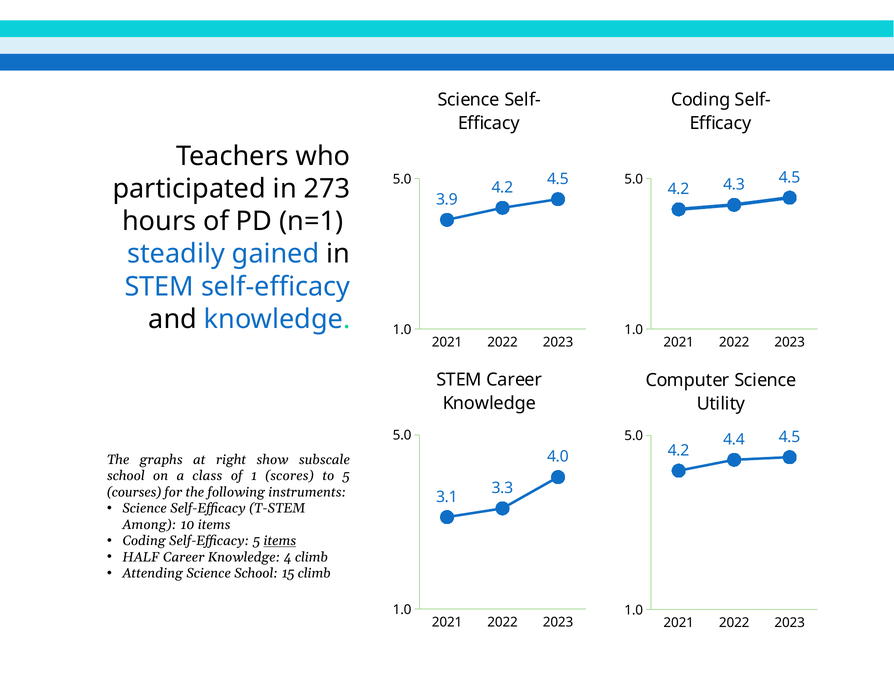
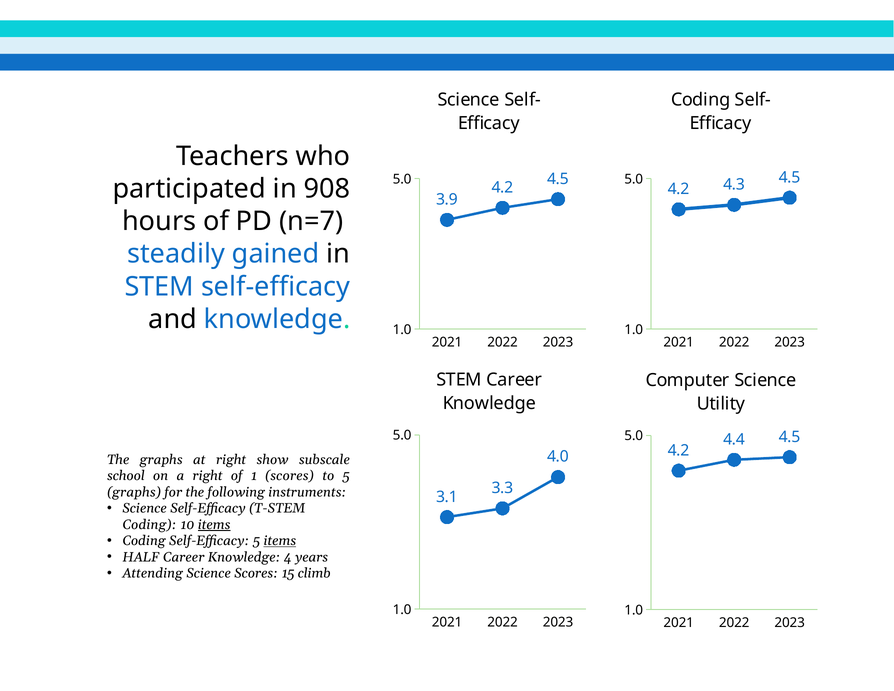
273: 273 -> 908
n=1: n=1 -> n=7
a class: class -> right
courses at (134, 492): courses -> graphs
Among at (150, 525): Among -> Coding
items at (214, 525) underline: none -> present
4 climb: climb -> years
Science School: School -> Scores
